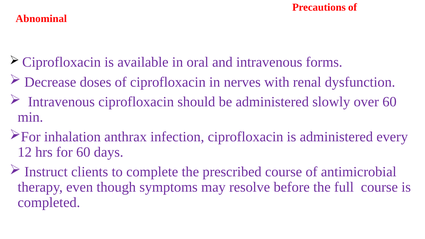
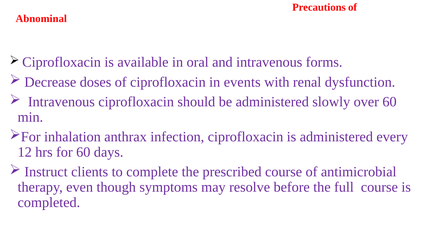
nerves: nerves -> events
